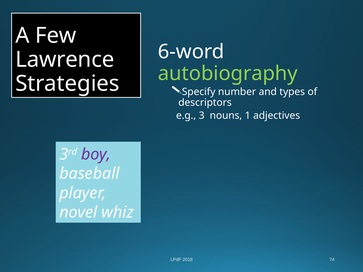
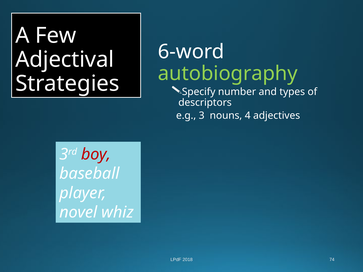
Lawrence: Lawrence -> Adjectival
1: 1 -> 4
boy colour: purple -> red
